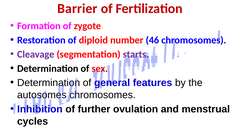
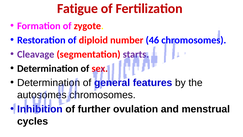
Barrier: Barrier -> Fatigue
